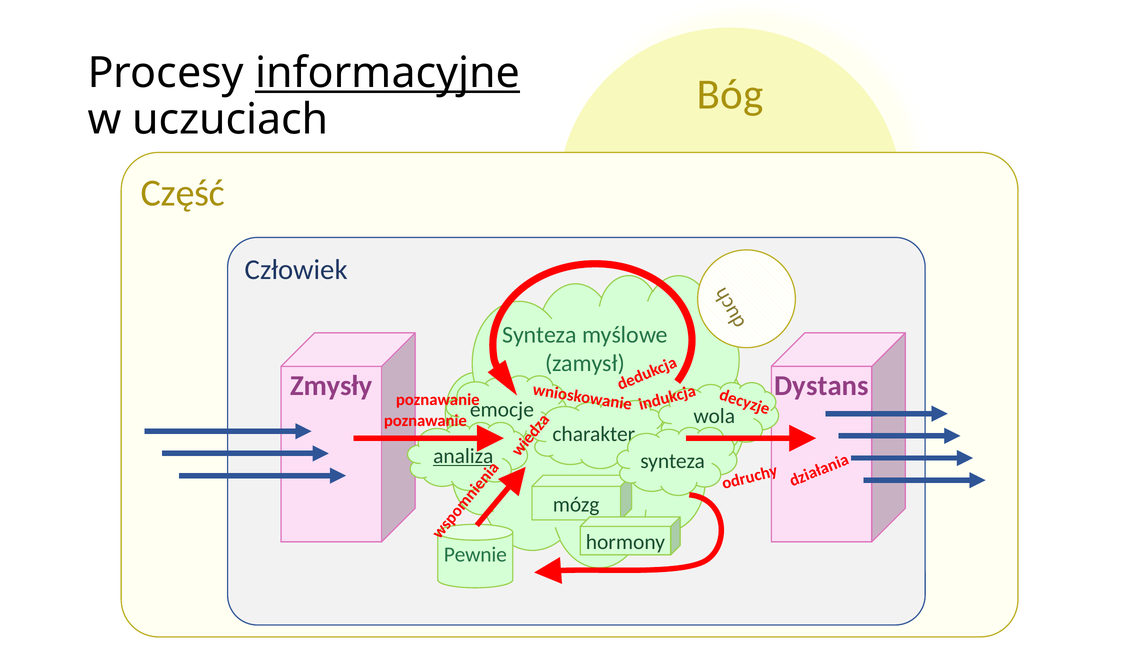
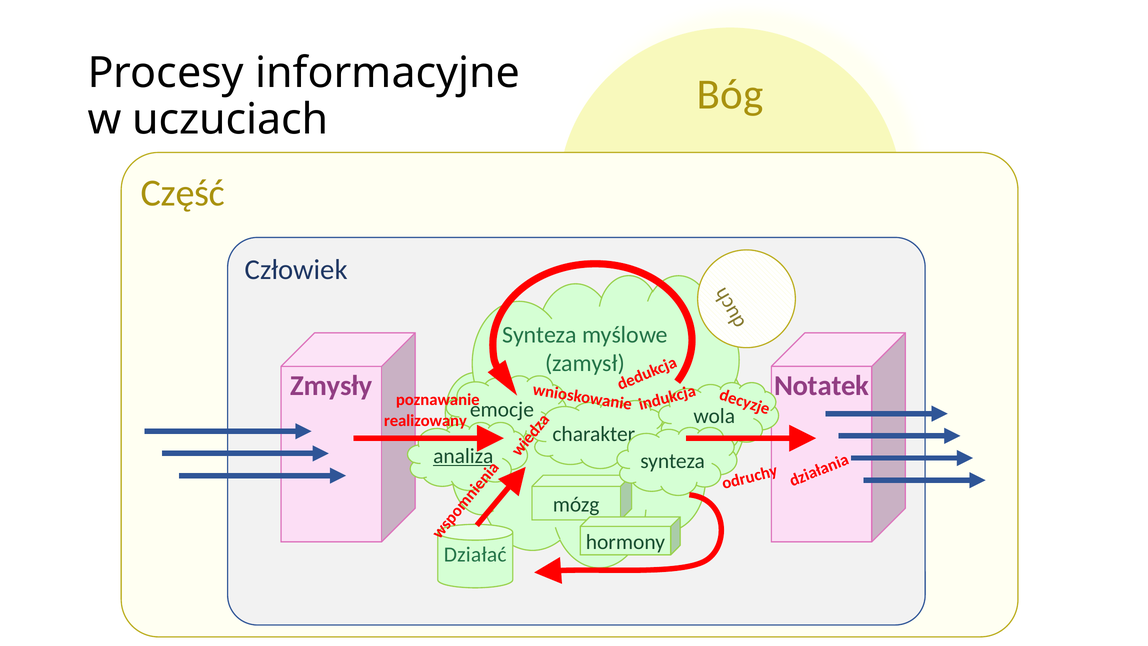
informacyjne underline: present -> none
Dystans: Dystans -> Notatek
poznawanie at (425, 421): poznawanie -> realizowany
Pewnie: Pewnie -> Działać
